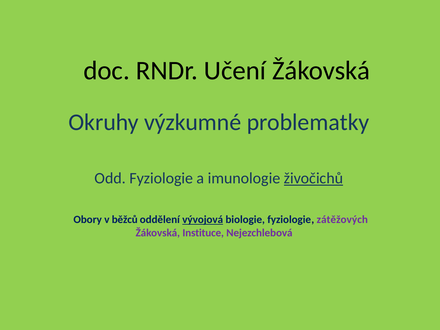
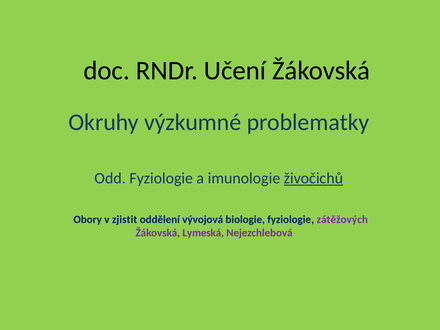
běžců: běžců -> zjistit
vývojová underline: present -> none
Instituce: Instituce -> Lymeská
